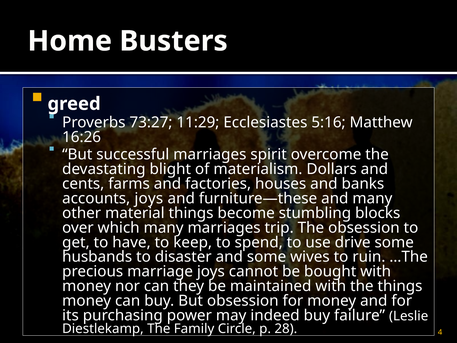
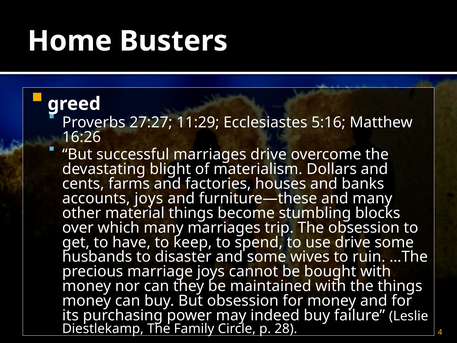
73:27: 73:27 -> 27:27
marriages spirit: spirit -> drive
